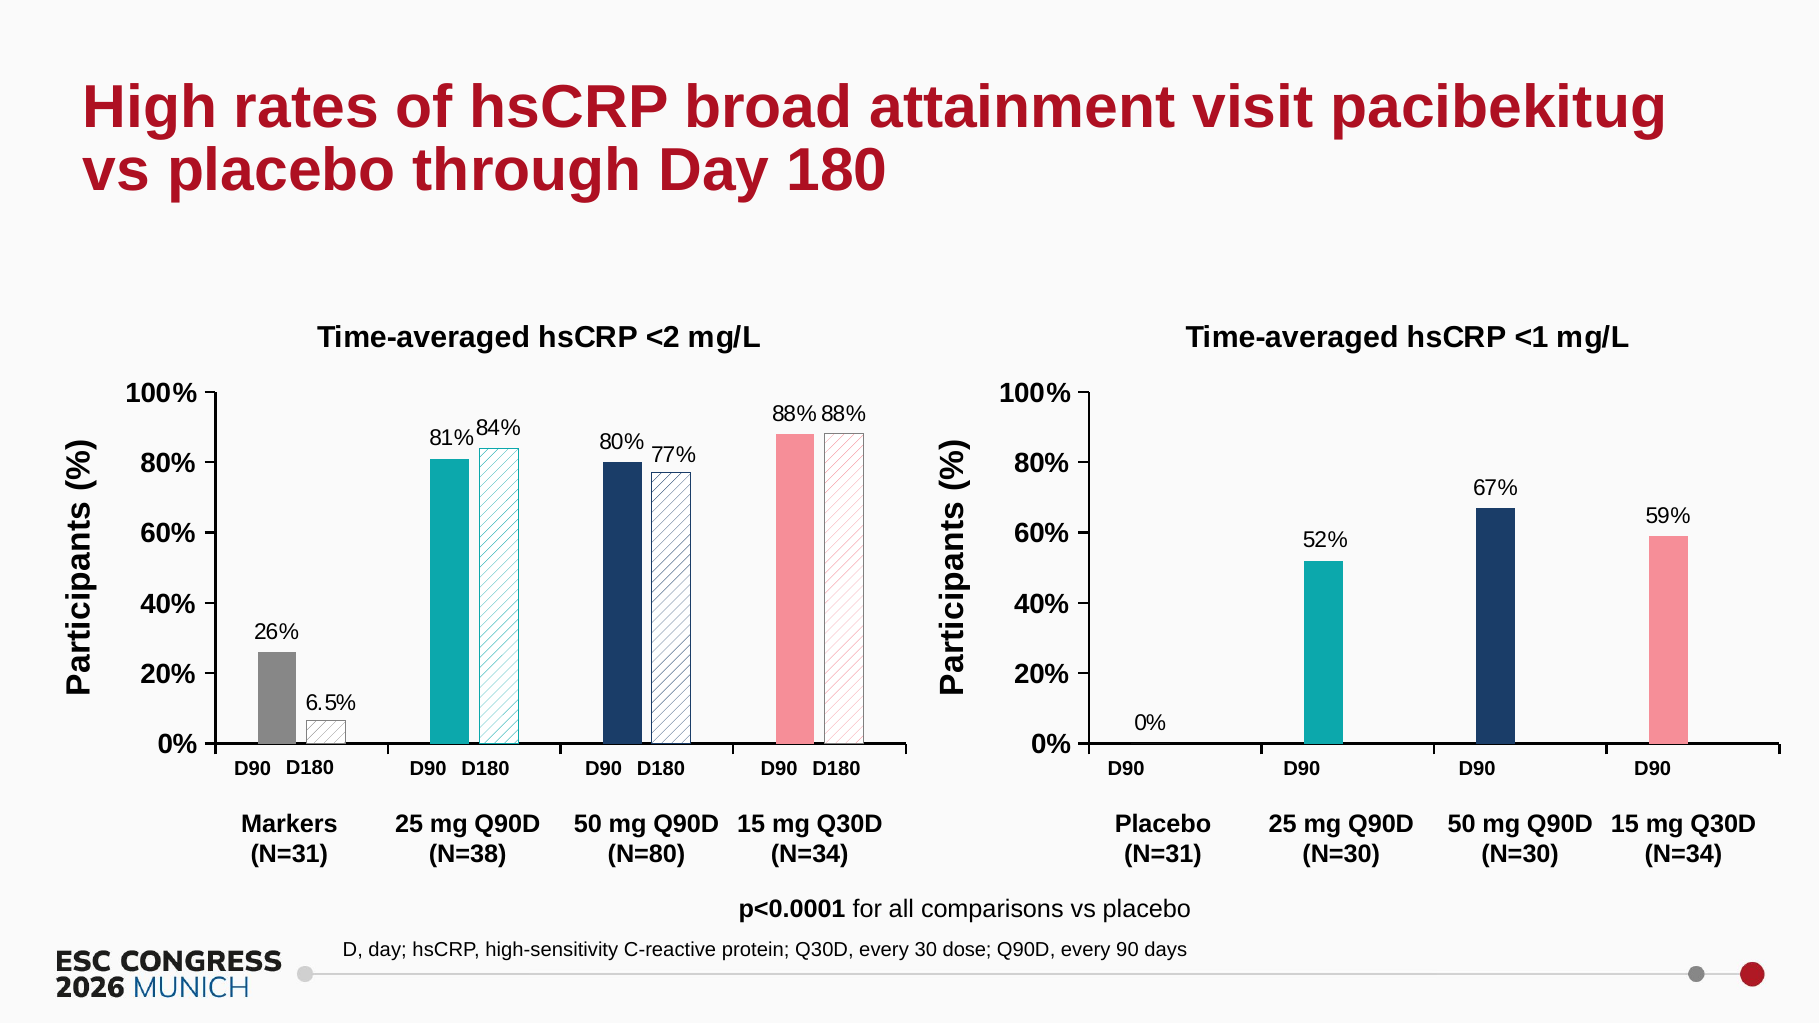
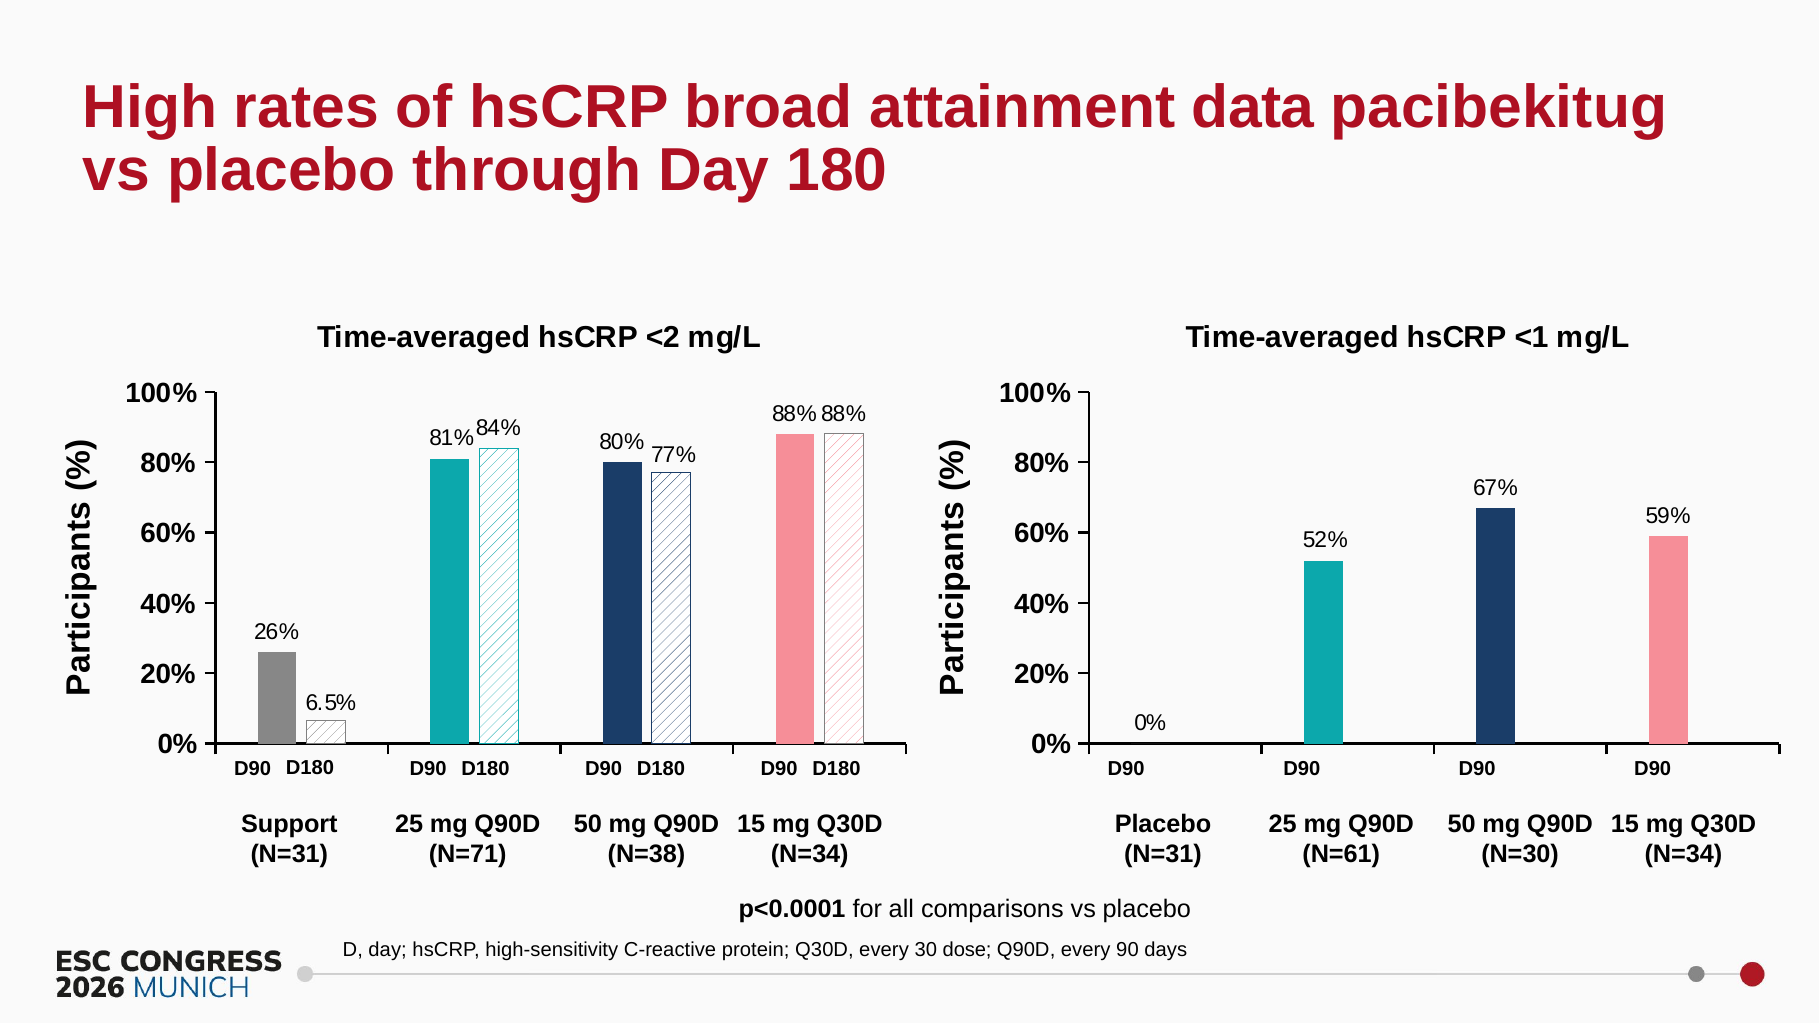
visit: visit -> data
Markers: Markers -> Support
N=38: N=38 -> N=71
N=80: N=80 -> N=38
N=30 at (1341, 854): N=30 -> N=61
